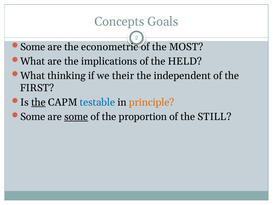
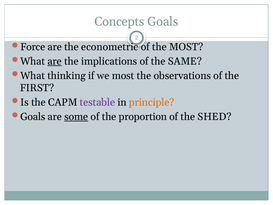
Some at (33, 47): Some -> Force
are at (55, 61) underline: none -> present
HELD: HELD -> SAME
we their: their -> most
independent: independent -> observations
the at (38, 102) underline: present -> none
testable colour: blue -> purple
Some at (33, 117): Some -> Goals
STILL: STILL -> SHED
